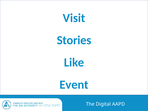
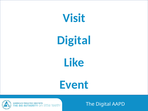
Stories at (74, 40): Stories -> Digital
